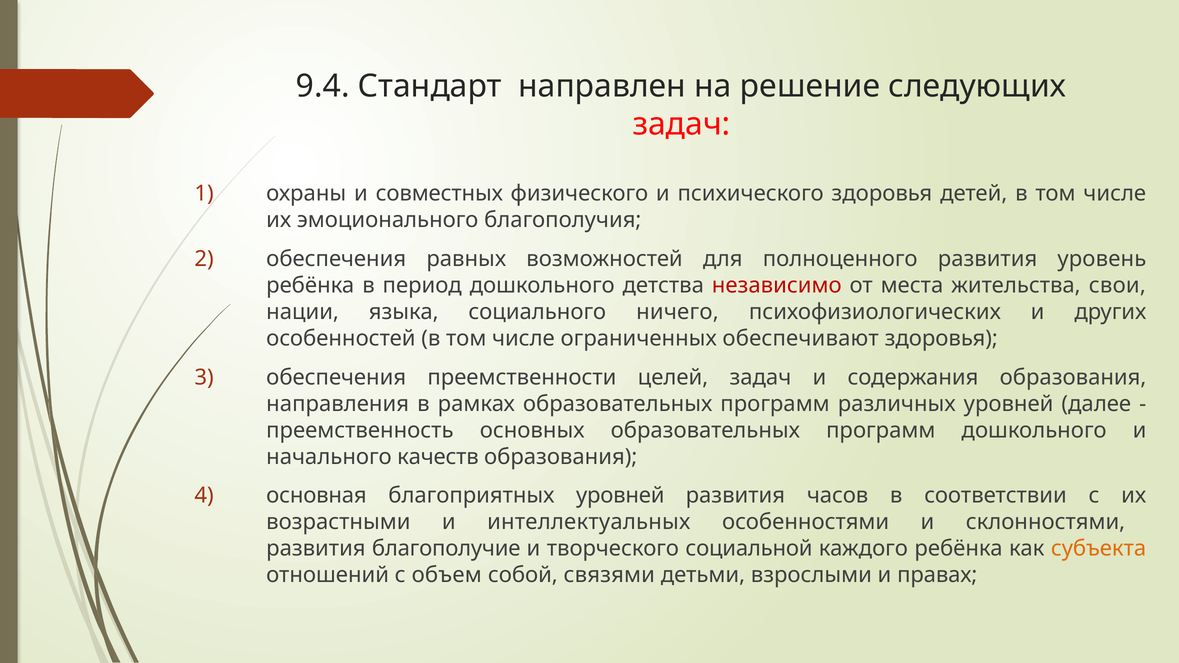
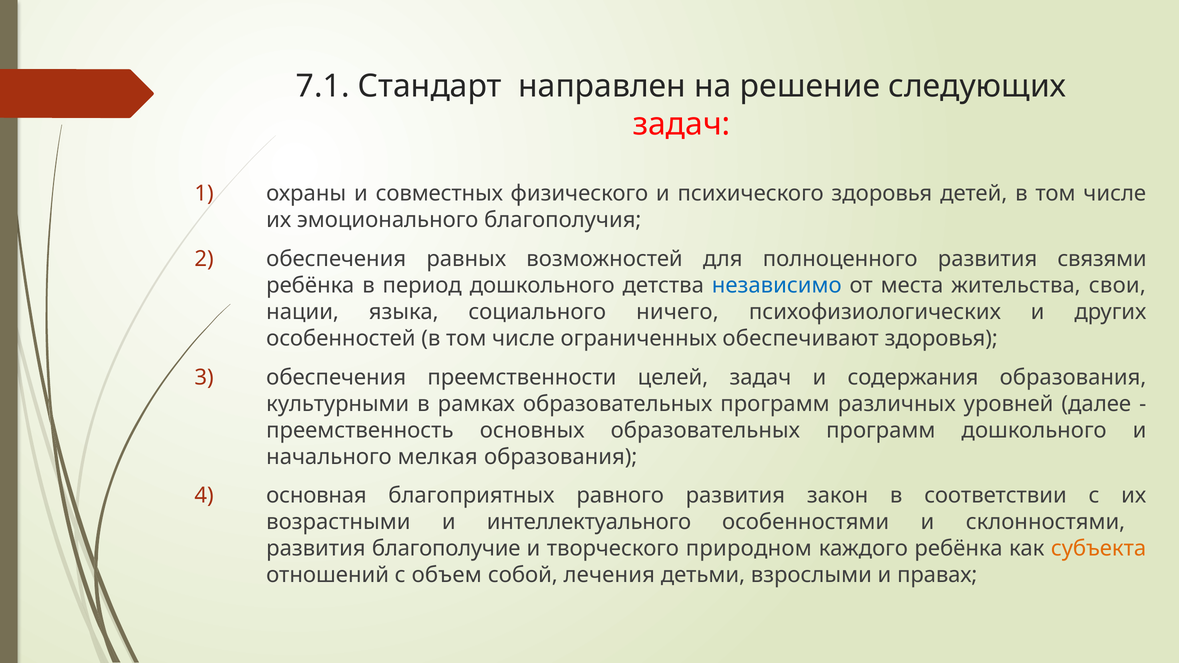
9.4: 9.4 -> 7.1
уровень: уровень -> связями
независимо colour: red -> blue
направления: направления -> культурными
качеств: качеств -> мелкая
благоприятных уровней: уровней -> равного
часов: часов -> закон
интеллектуальных: интеллектуальных -> интеллектуального
социальной: социальной -> природном
связями: связями -> лечения
